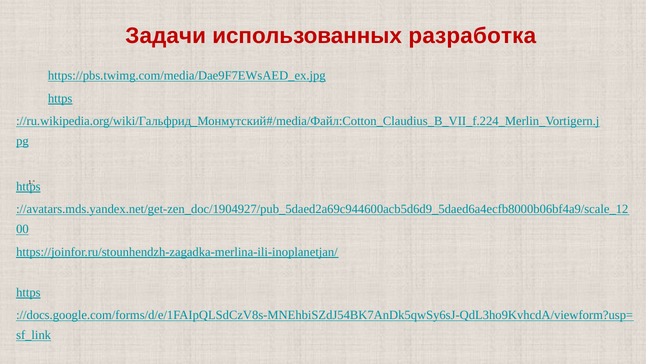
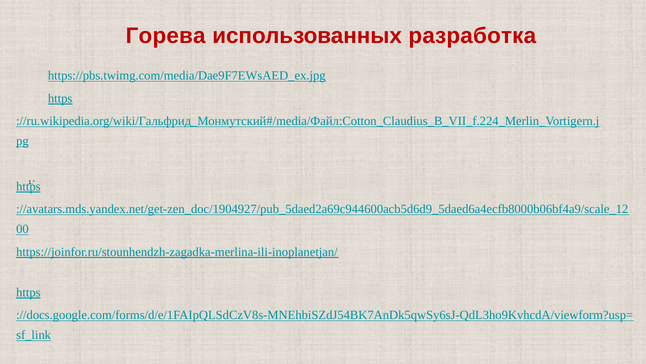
Задачи: Задачи -> Горева
